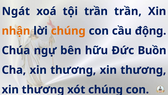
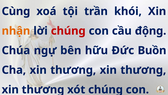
Ngát: Ngát -> Cùng
trần trần: trần -> khói
chúng at (68, 31) colour: orange -> red
